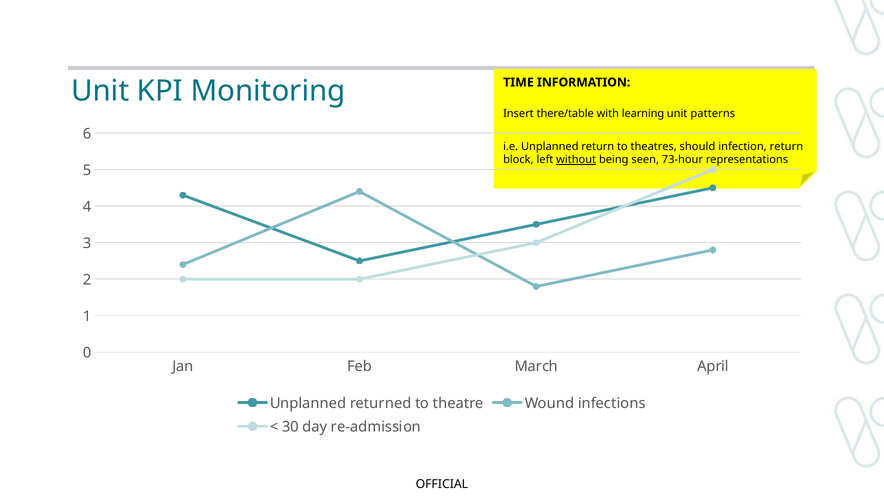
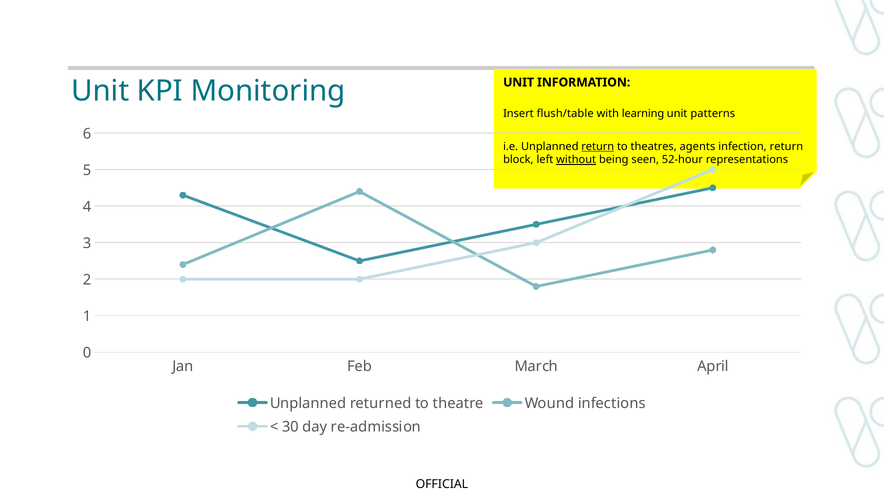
Monitoring TIME: TIME -> UNIT
there/table: there/table -> flush/table
return at (598, 146) underline: none -> present
should: should -> agents
73-hour: 73-hour -> 52-hour
